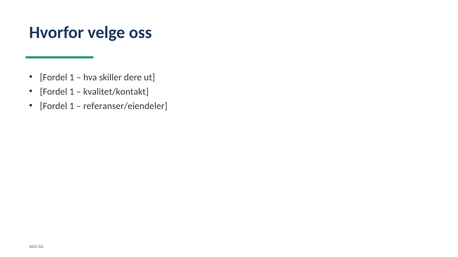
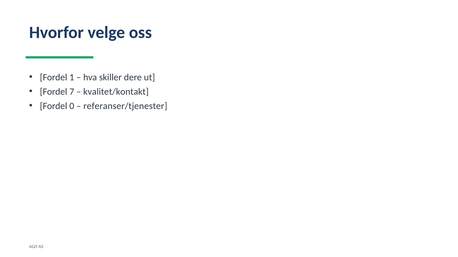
1 at (72, 92): 1 -> 7
1 at (72, 106): 1 -> 0
referanser/eiendeler: referanser/eiendeler -> referanser/tjenester
